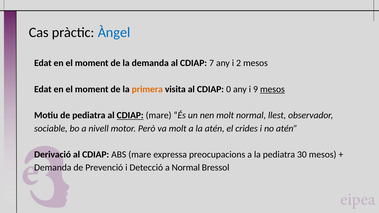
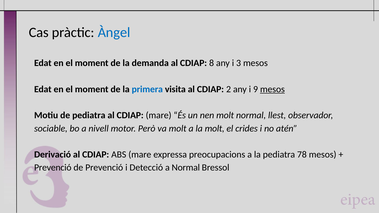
7: 7 -> 8
2: 2 -> 3
primera colour: orange -> blue
0: 0 -> 2
CDIAP at (130, 115) underline: present -> none
la atén: atén -> molt
30: 30 -> 78
Demanda at (53, 168): Demanda -> Prevenció
